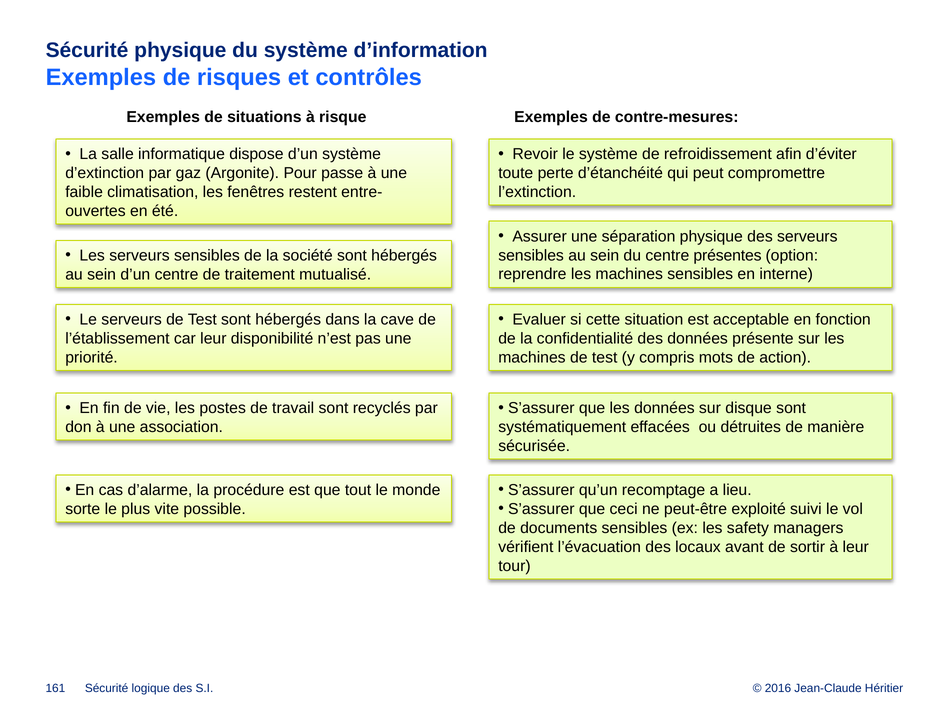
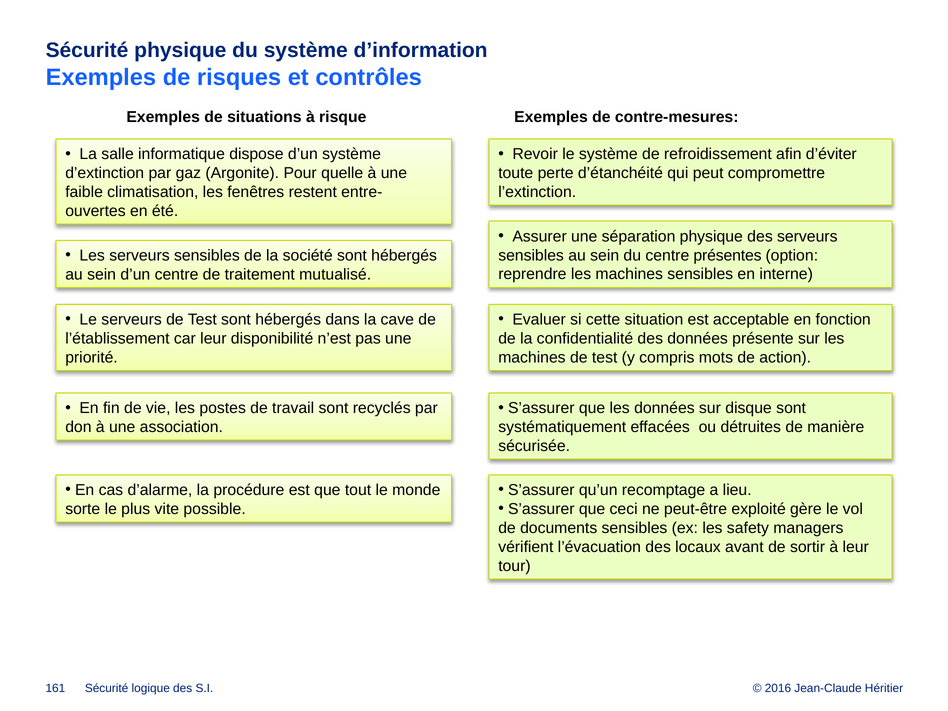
passe: passe -> quelle
suivi: suivi -> gère
